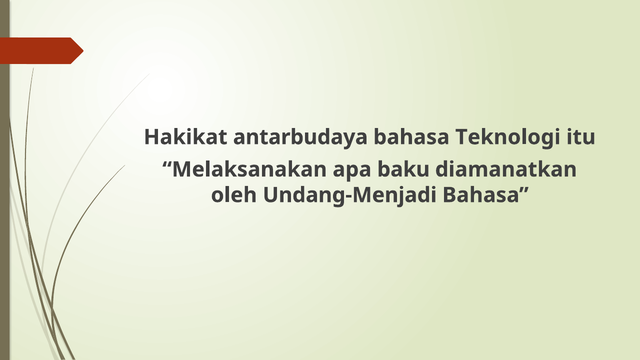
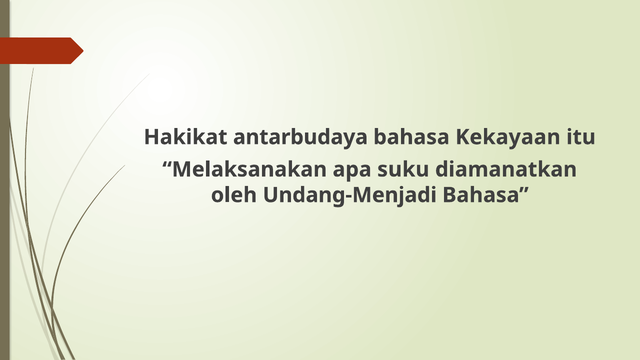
Teknologi: Teknologi -> Kekayaan
baku: baku -> suku
